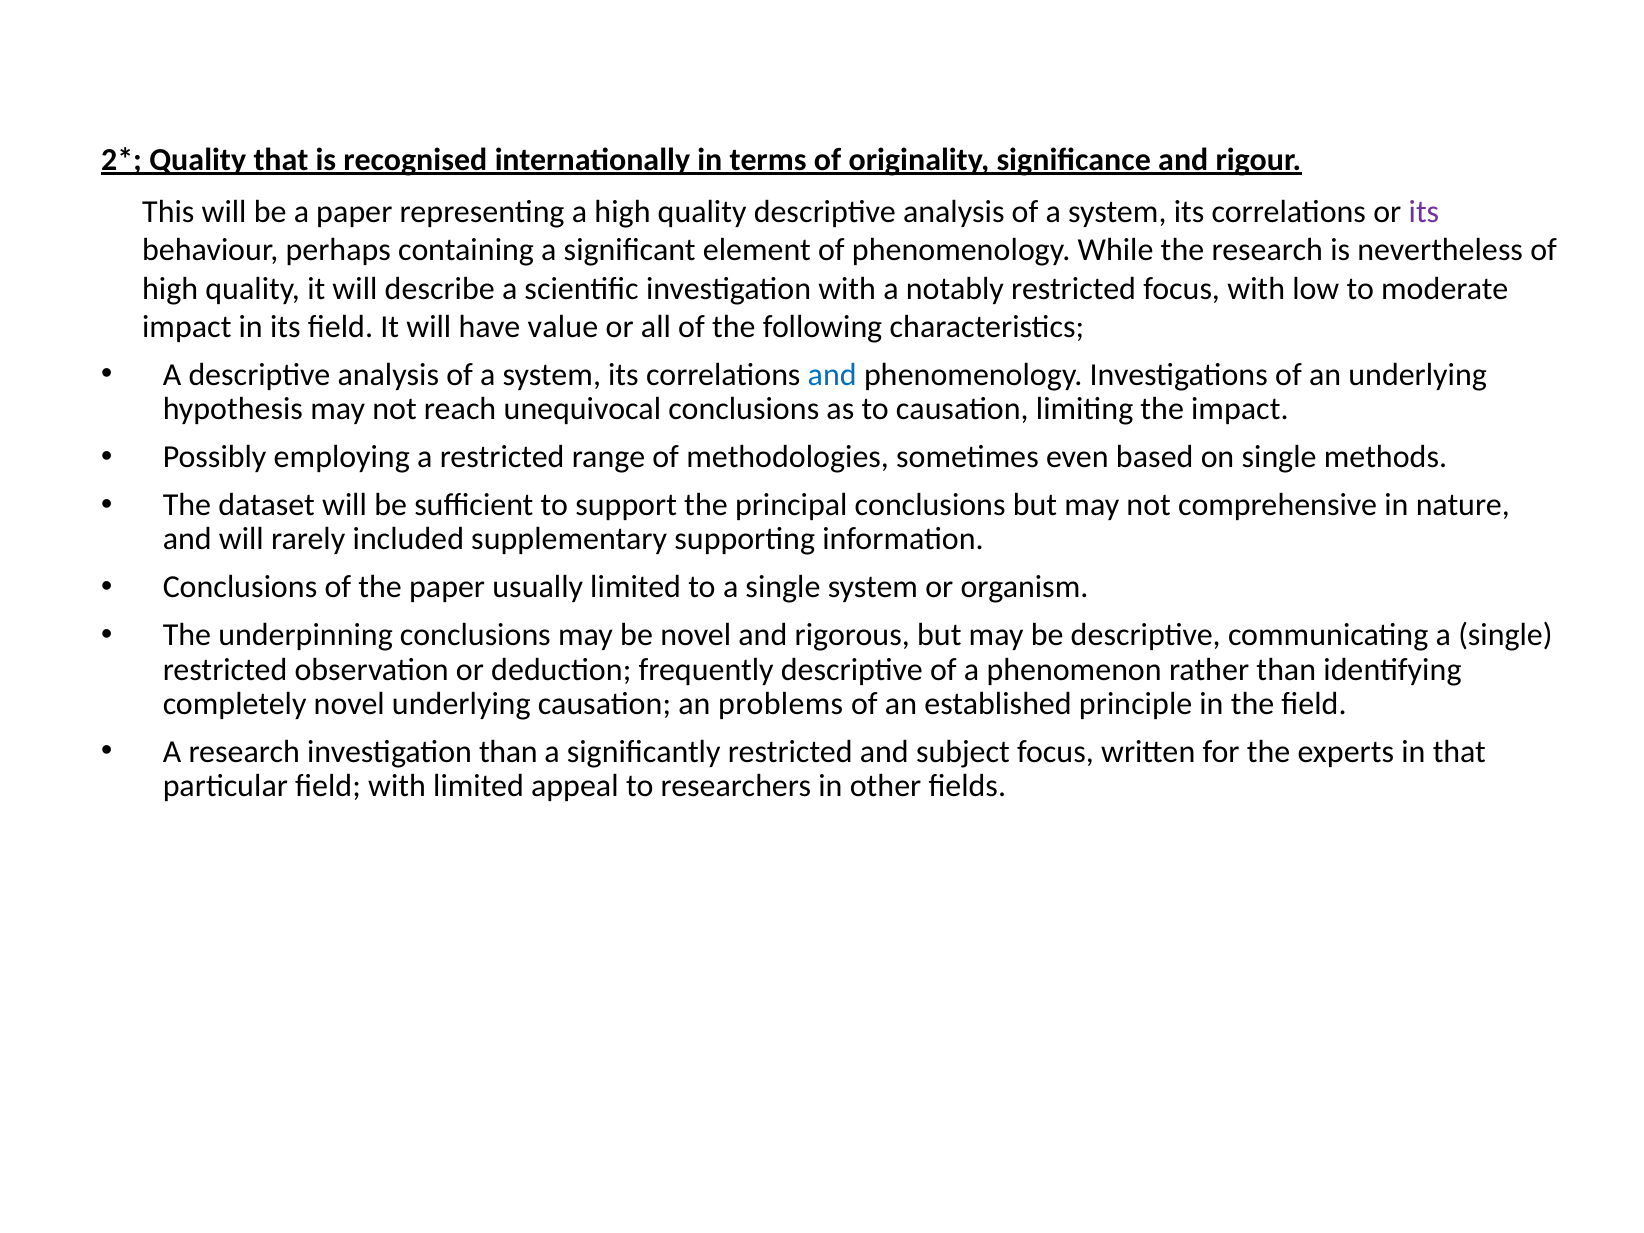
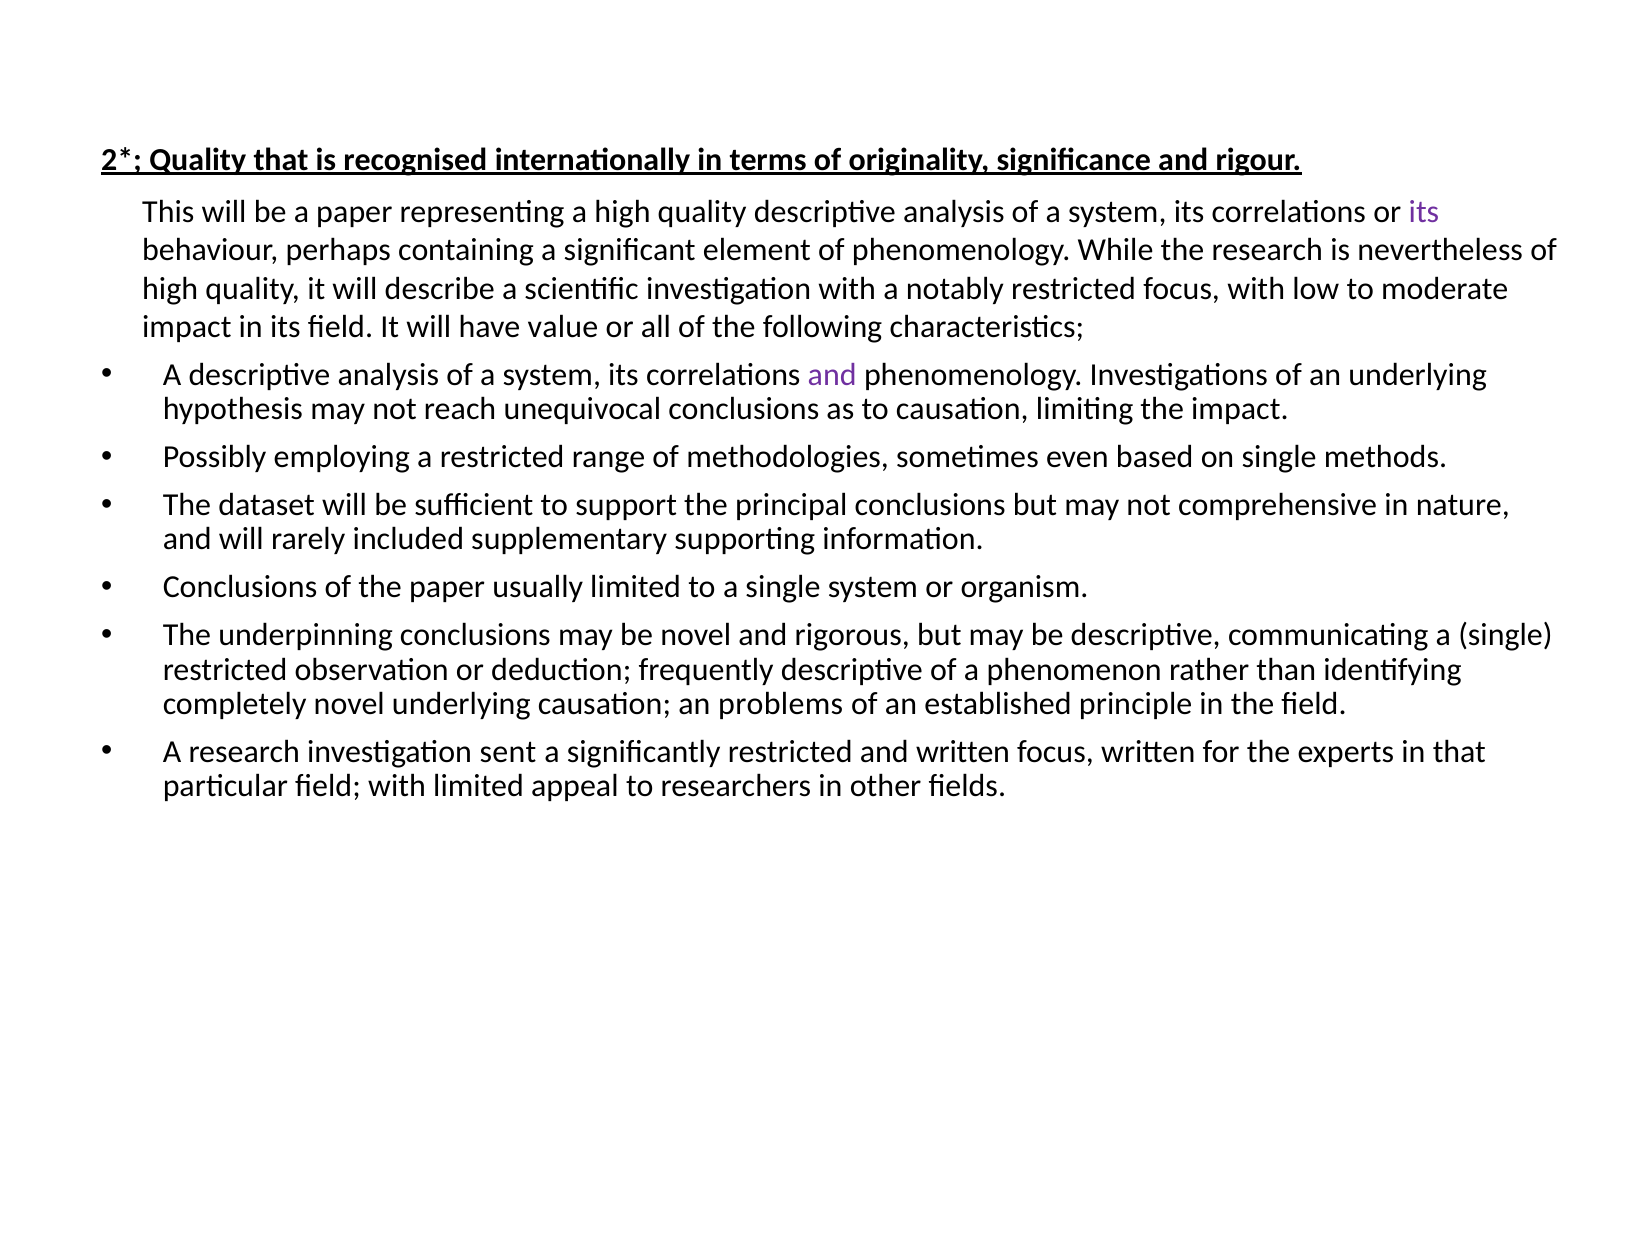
and at (832, 375) colour: blue -> purple
investigation than: than -> sent
and subject: subject -> written
